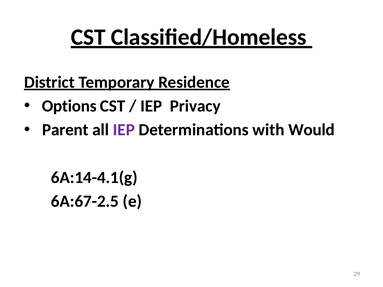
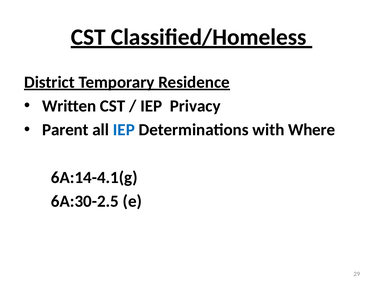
Options: Options -> Written
IEP at (124, 130) colour: purple -> blue
Would: Would -> Where
6A:67-2.5: 6A:67-2.5 -> 6A:30-2.5
